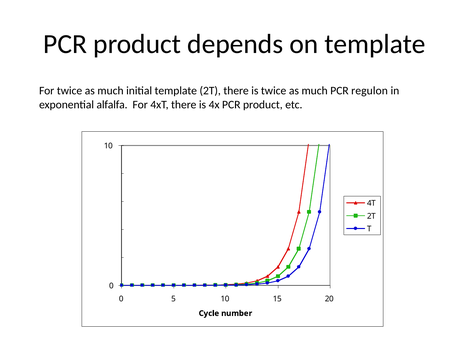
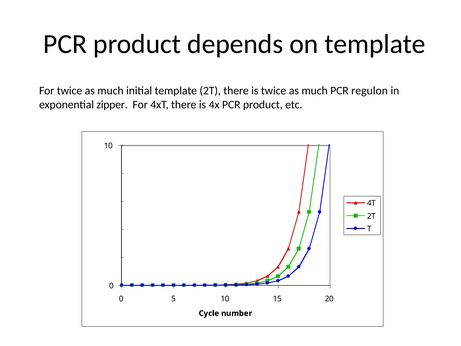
alfalfa: alfalfa -> zipper
